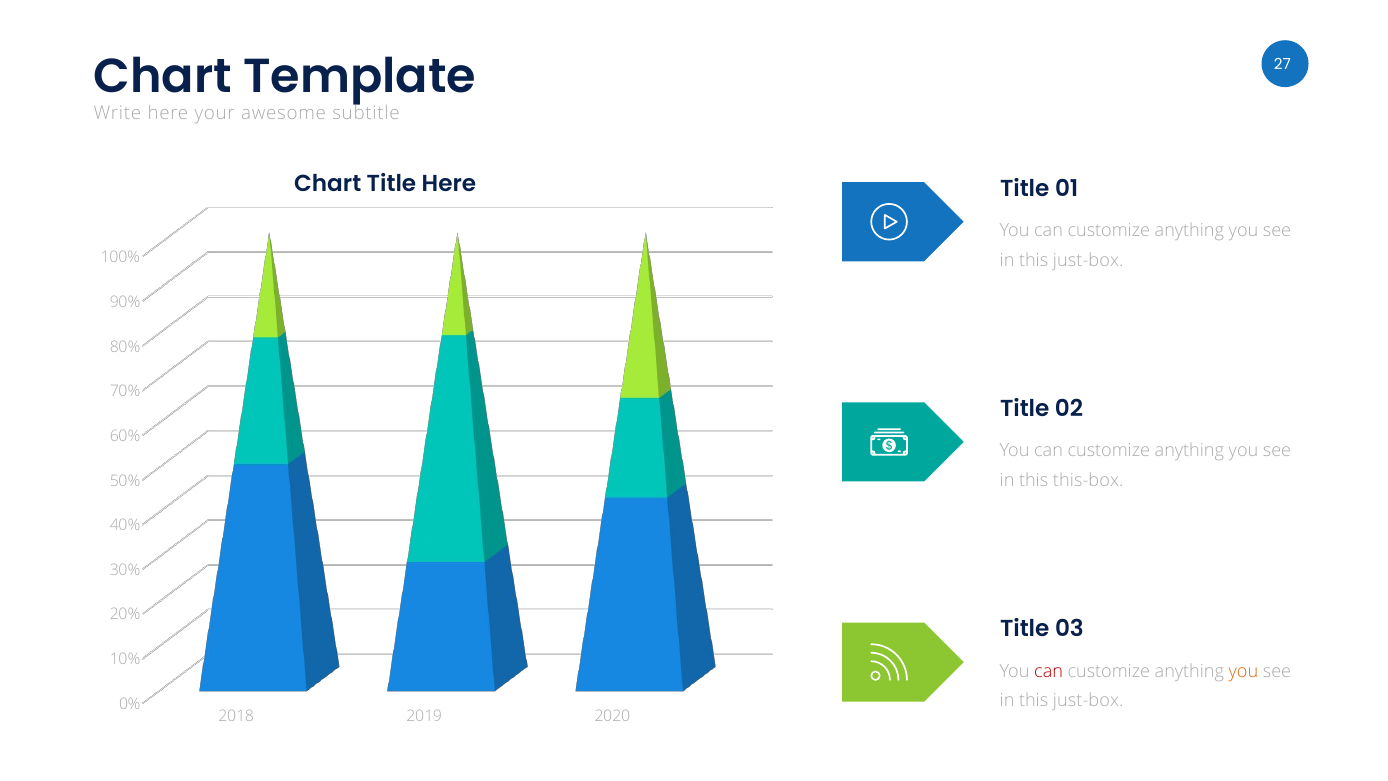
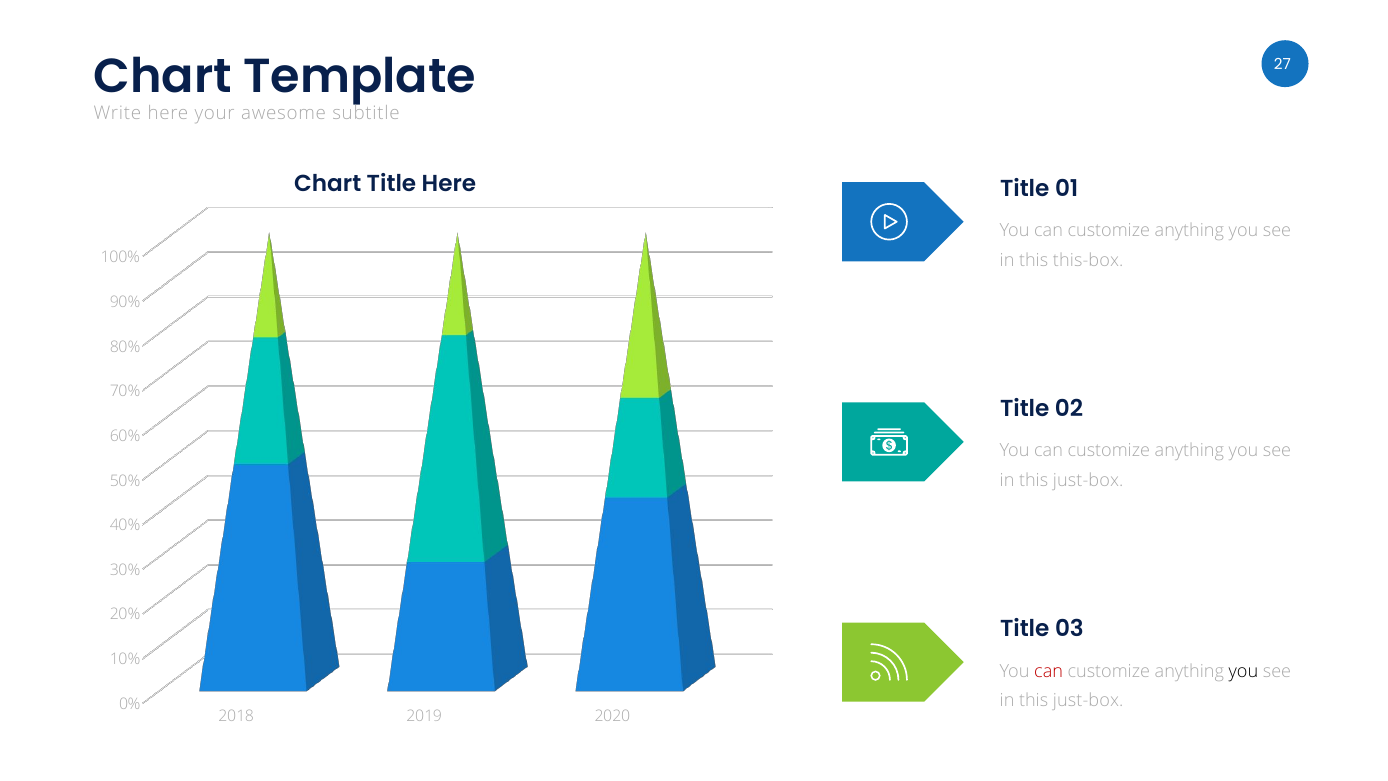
just-box at (1088, 260): just-box -> this-box
this-box at (1088, 481): this-box -> just-box
you at (1243, 671) colour: orange -> black
